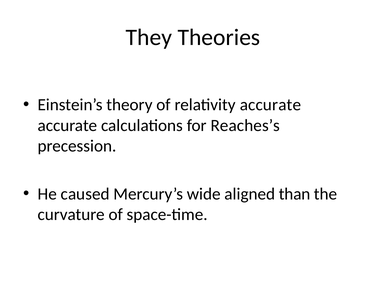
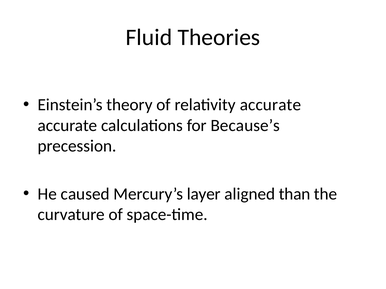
They: They -> Fluid
Reaches’s: Reaches’s -> Because’s
wide: wide -> layer
